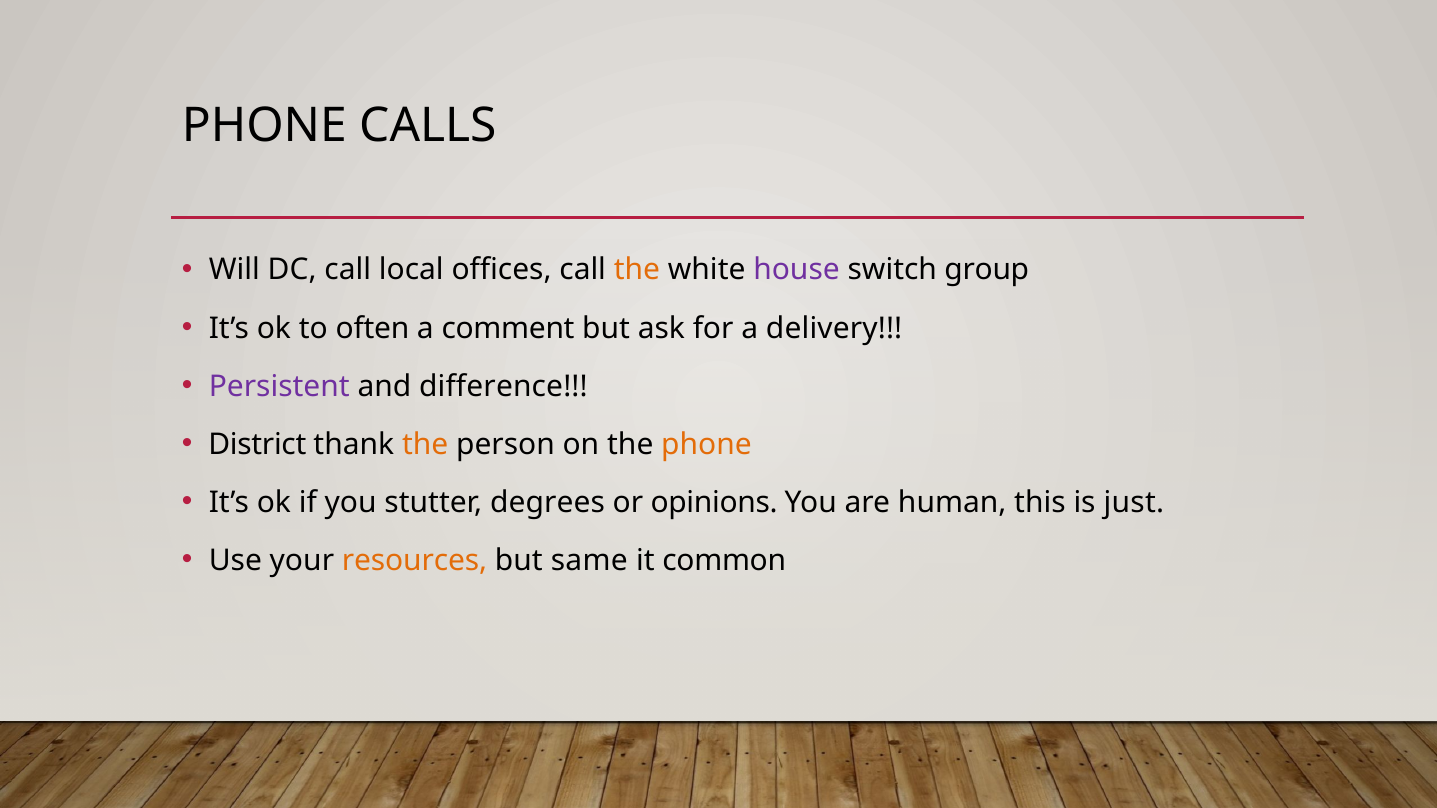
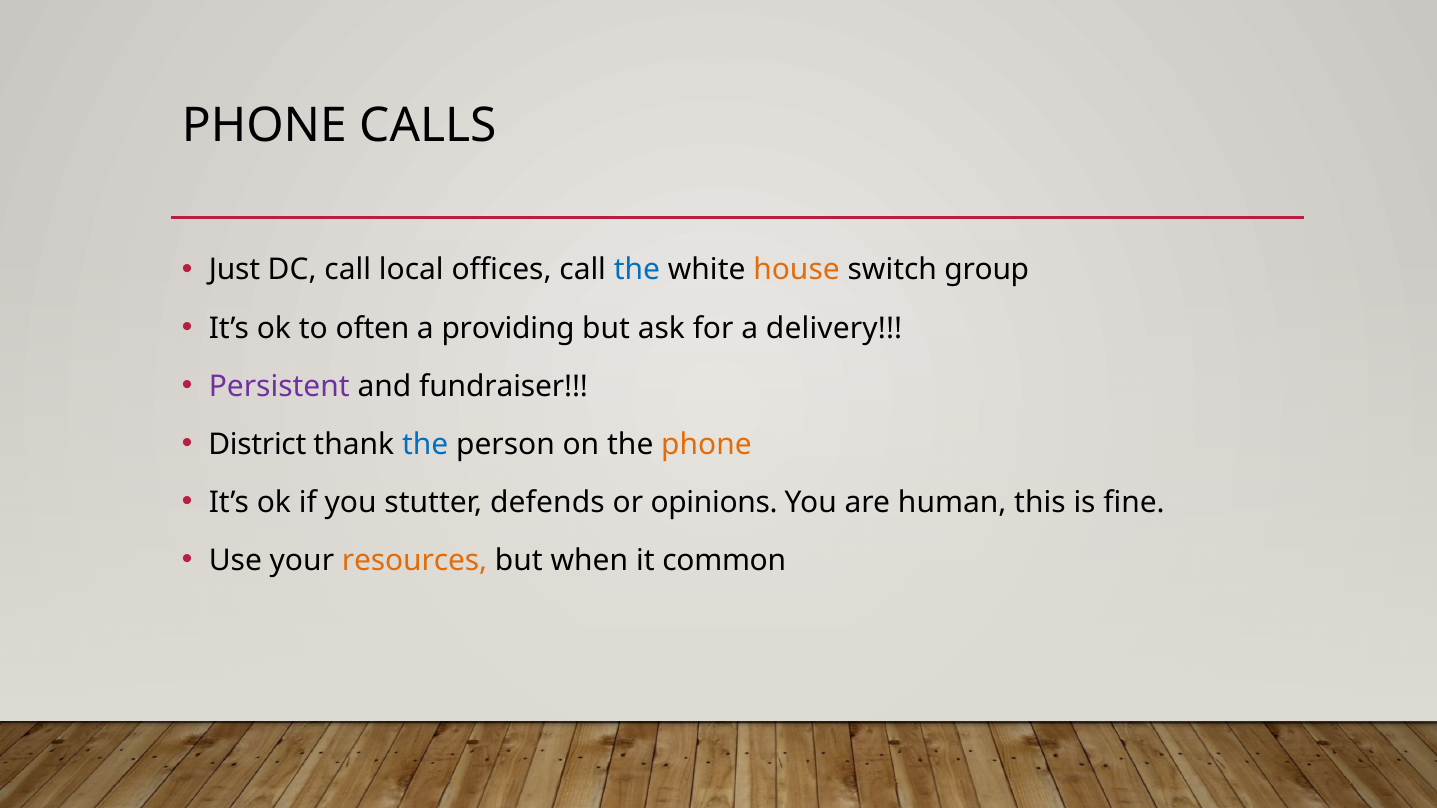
Will: Will -> Just
the at (637, 270) colour: orange -> blue
house colour: purple -> orange
comment: comment -> providing
difference: difference -> fundraiser
the at (425, 444) colour: orange -> blue
degrees: degrees -> defends
just: just -> fine
same: same -> when
